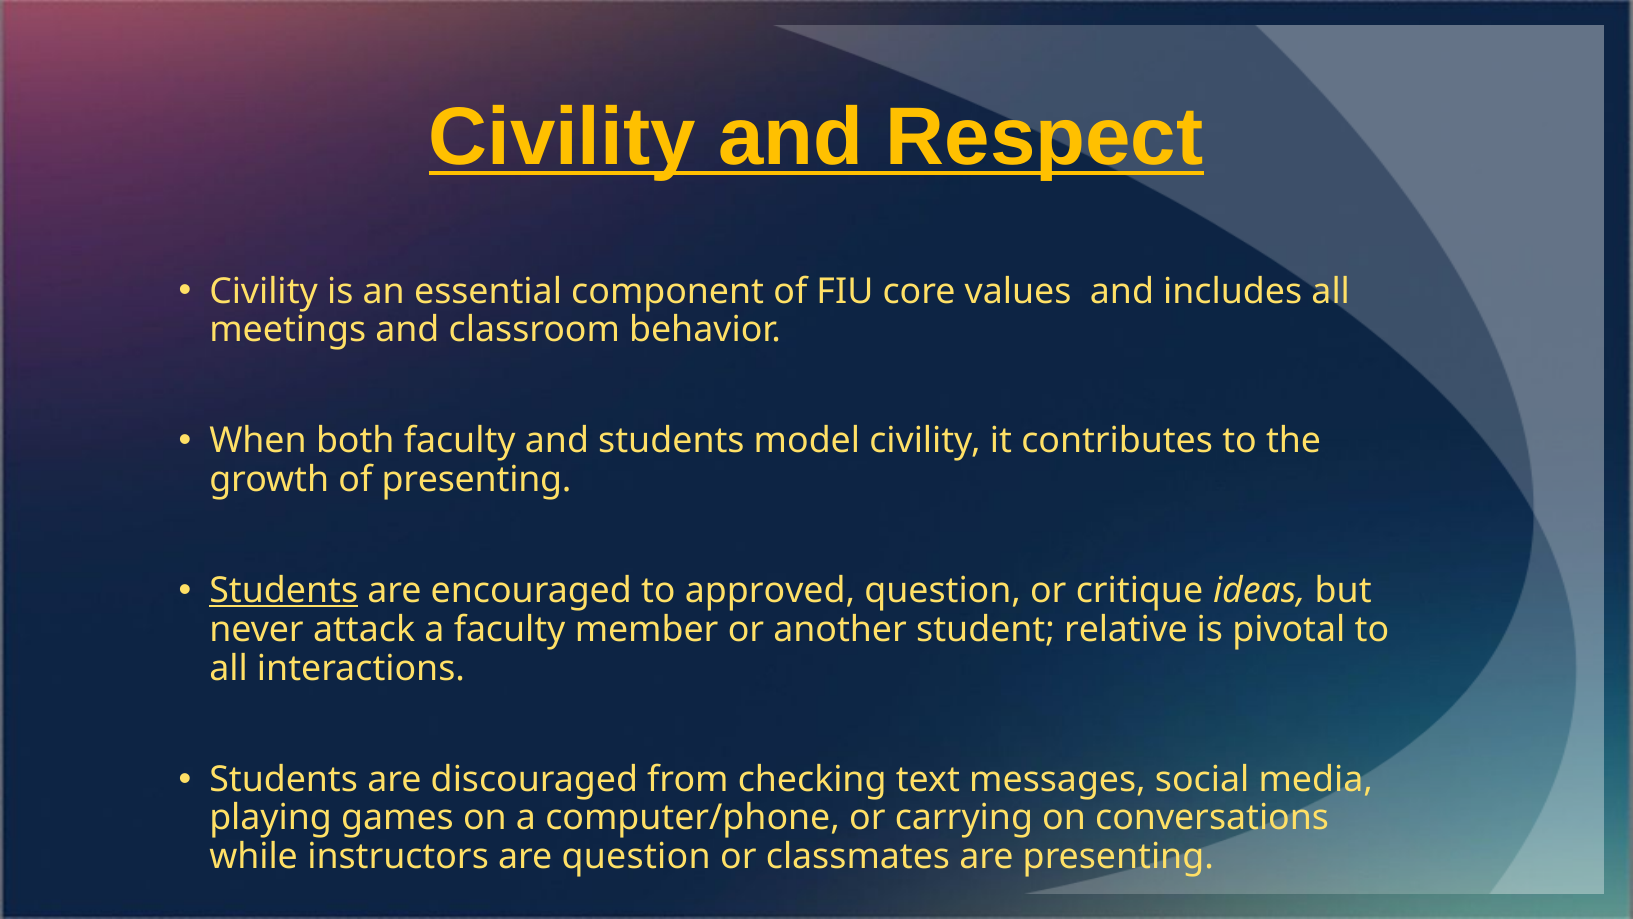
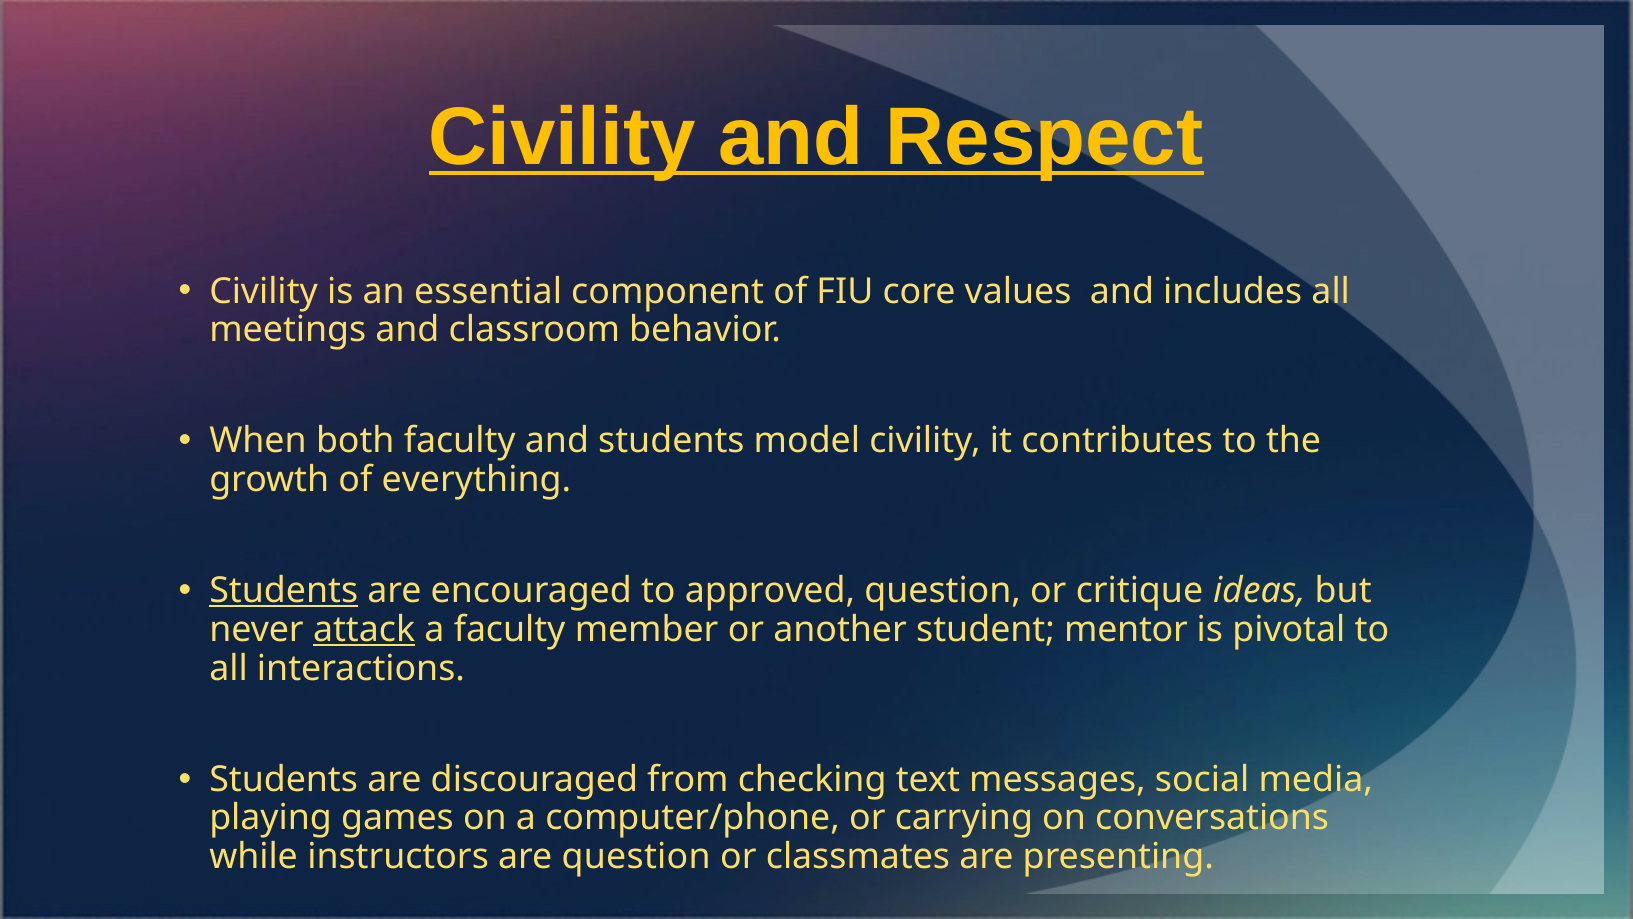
of presenting: presenting -> everything
attack underline: none -> present
relative: relative -> mentor
